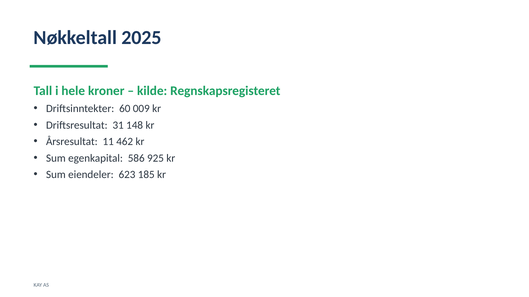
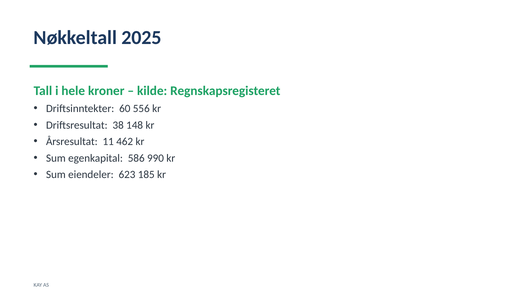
009: 009 -> 556
31: 31 -> 38
925: 925 -> 990
